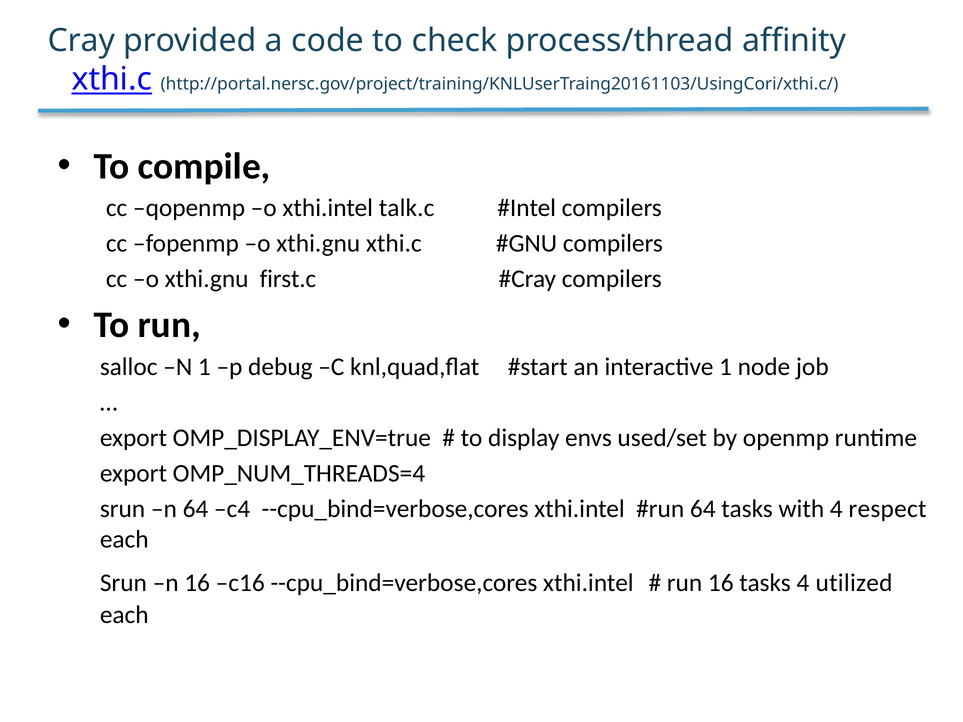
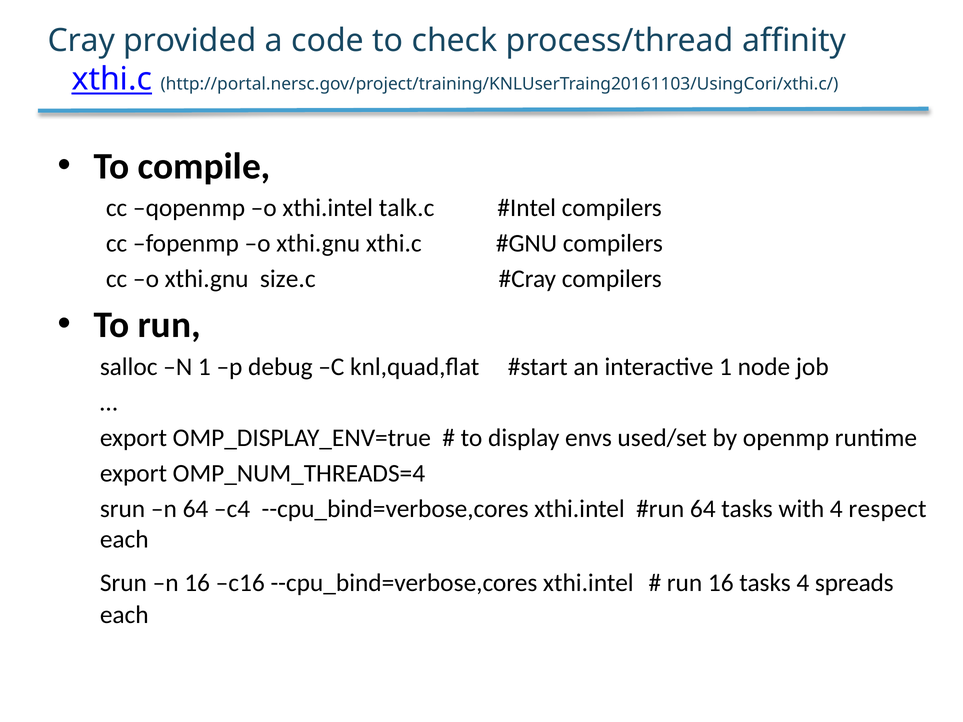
first.c: first.c -> size.c
utilized: utilized -> spreads
